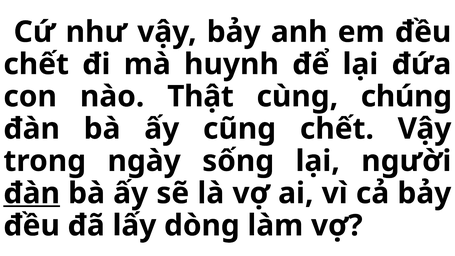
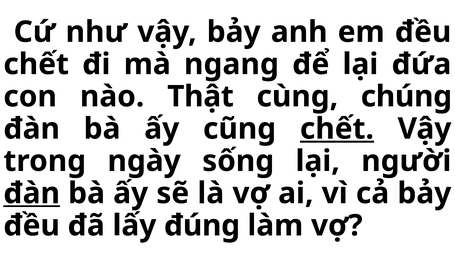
huynh: huynh -> ngang
chết at (337, 129) underline: none -> present
dòng: dòng -> đúng
